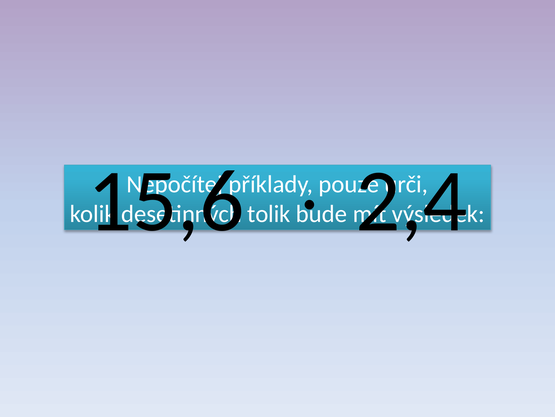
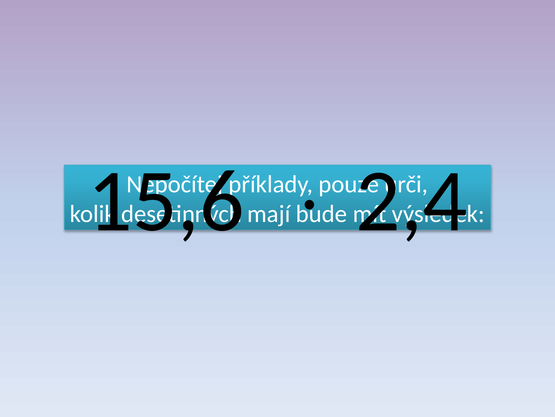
tolik: tolik -> mají
